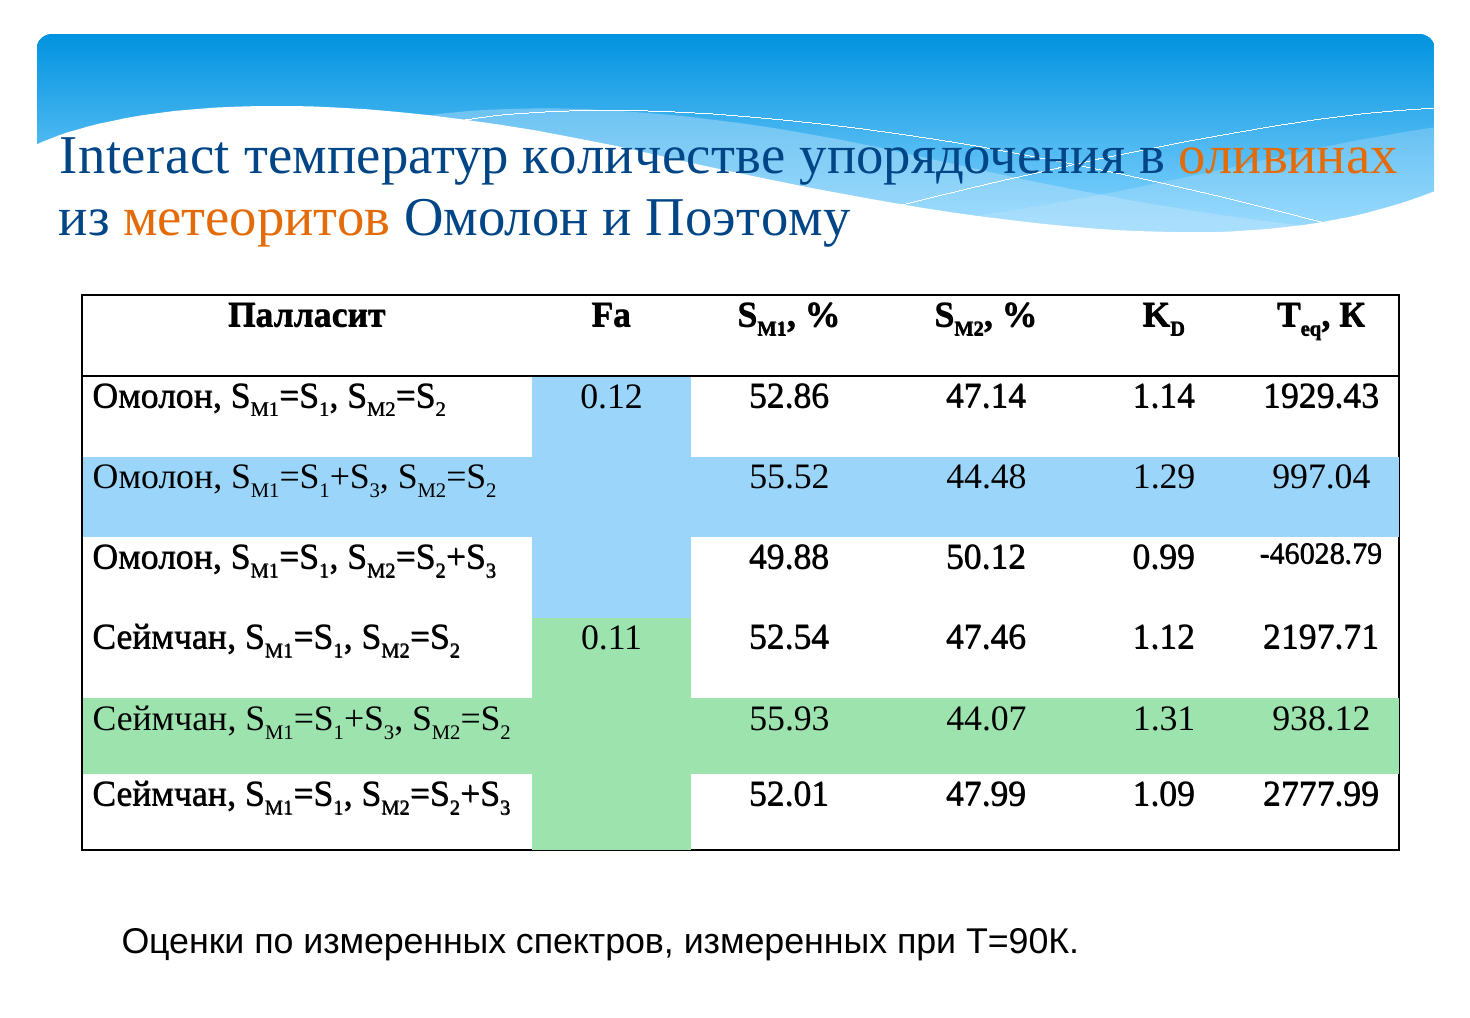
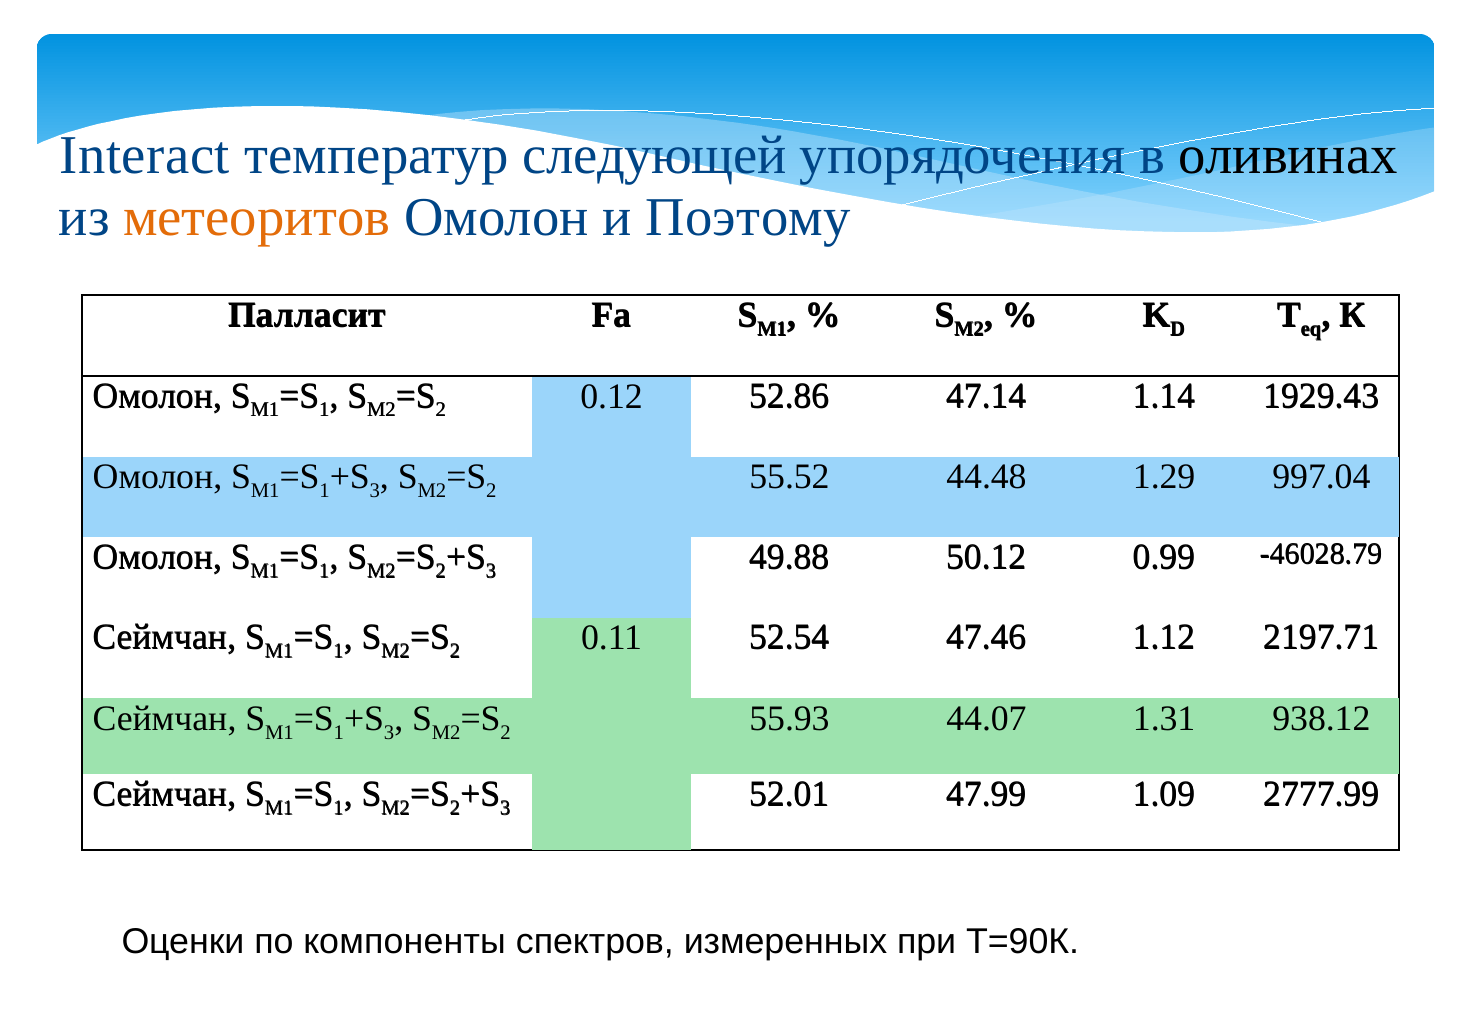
количестве: количестве -> следующей
оливинах colour: orange -> black
по измеренных: измеренных -> компоненты
